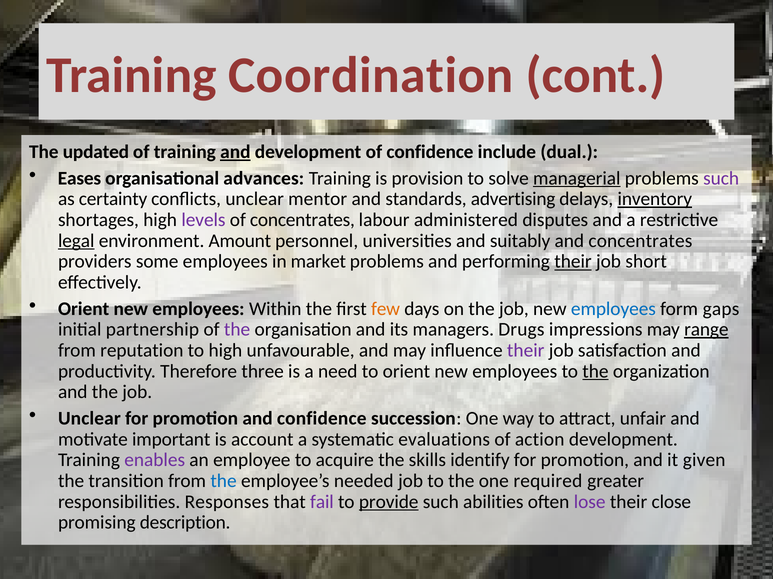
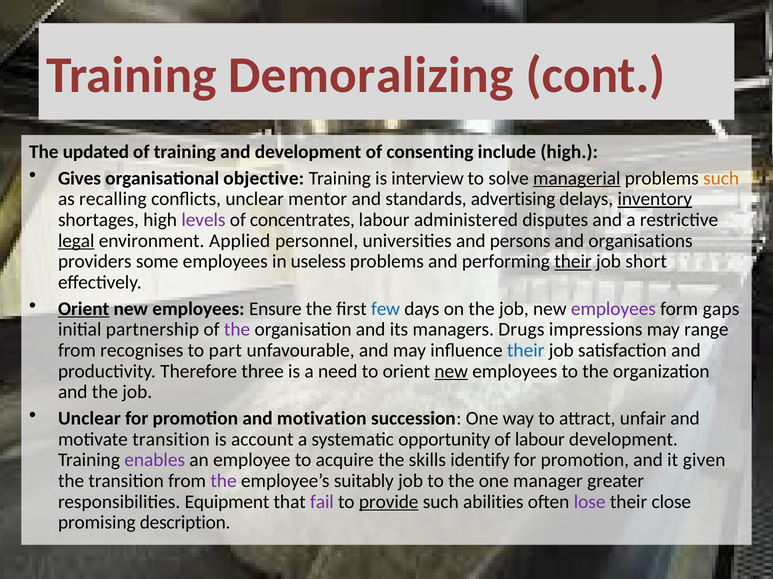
Coordination: Coordination -> Demoralizing
and at (235, 152) underline: present -> none
of confidence: confidence -> consenting
include dual: dual -> high
Eases: Eases -> Gives
advances: advances -> objective
provision: provision -> interview
such at (721, 178) colour: purple -> orange
certainty: certainty -> recalling
Amount: Amount -> Applied
suitably: suitably -> persons
and concentrates: concentrates -> organisations
market: market -> useless
Orient at (84, 309) underline: none -> present
Within: Within -> Ensure
few colour: orange -> blue
employees at (613, 309) colour: blue -> purple
range underline: present -> none
reputation: reputation -> recognises
to high: high -> part
their at (526, 351) colour: purple -> blue
new at (451, 372) underline: none -> present
the at (595, 372) underline: present -> none
and confidence: confidence -> motivation
motivate important: important -> transition
evaluations: evaluations -> opportunity
of action: action -> labour
the at (224, 481) colour: blue -> purple
needed: needed -> suitably
required: required -> manager
Responses: Responses -> Equipment
